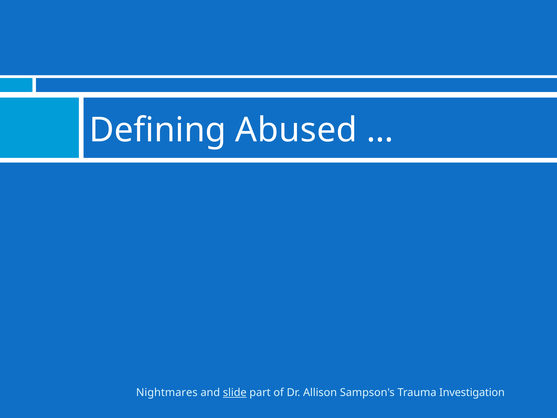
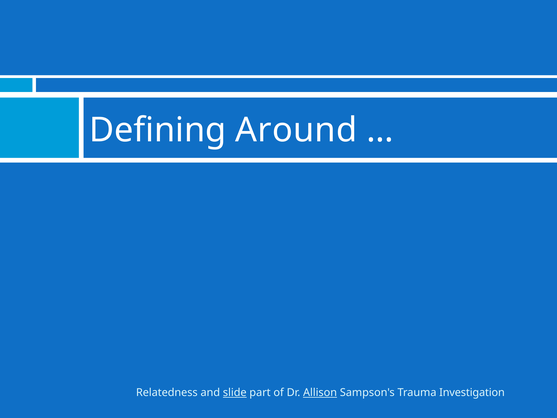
Abused: Abused -> Around
Nightmares: Nightmares -> Relatedness
Allison underline: none -> present
